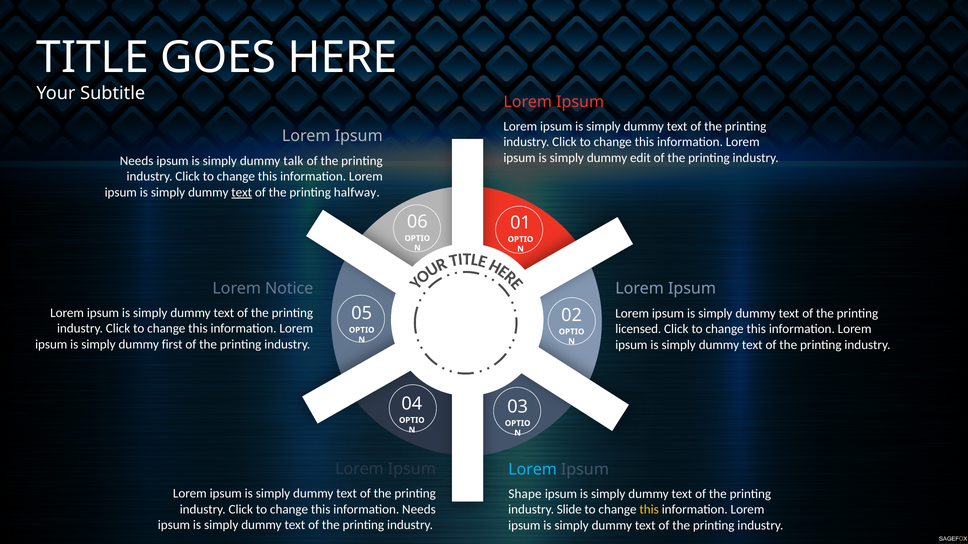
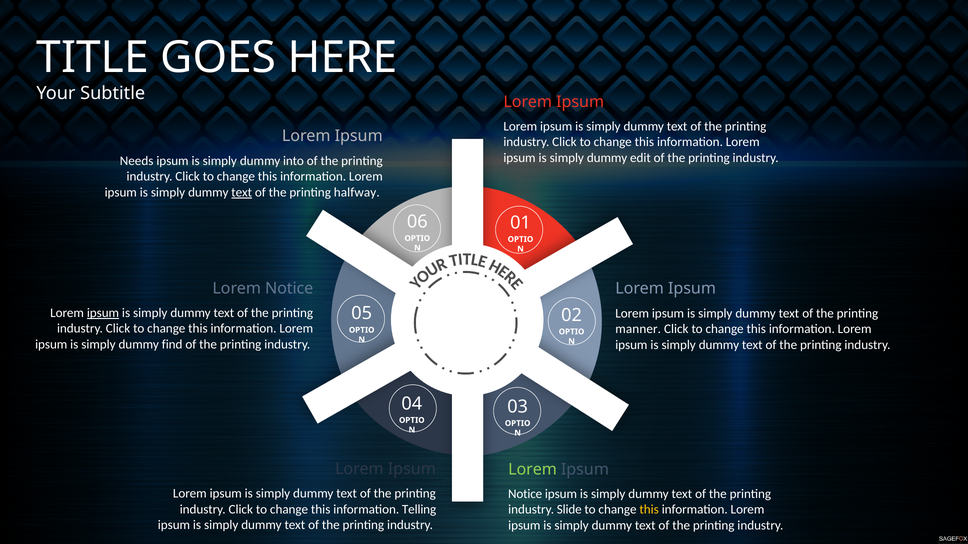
talk: talk -> into
ipsum at (103, 313) underline: none -> present
licensed: licensed -> manner
first: first -> find
Lorem at (533, 470) colour: light blue -> light green
Shape at (525, 494): Shape -> Notice
information Needs: Needs -> Telling
